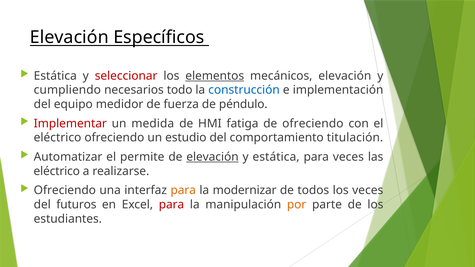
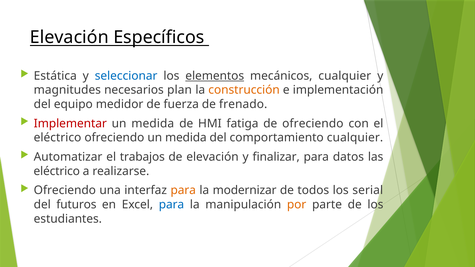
seleccionar colour: red -> blue
mecánicos elevación: elevación -> cualquier
cumpliendo: cumpliendo -> magnitudes
todo: todo -> plan
construcción colour: blue -> orange
péndulo: péndulo -> frenado
ofreciendo un estudio: estudio -> medida
comportamiento titulación: titulación -> cualquier
permite: permite -> trabajos
elevación at (212, 157) underline: present -> none
y estática: estática -> finalizar
para veces: veces -> datos
los veces: veces -> serial
para at (171, 205) colour: red -> blue
